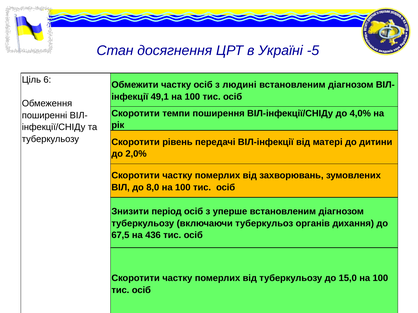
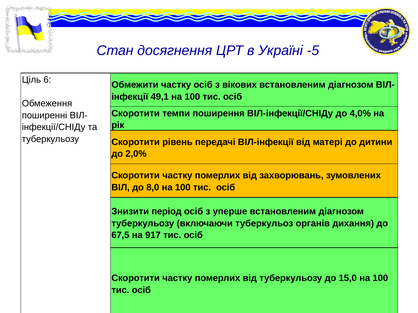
людині: людині -> вікових
436: 436 -> 917
